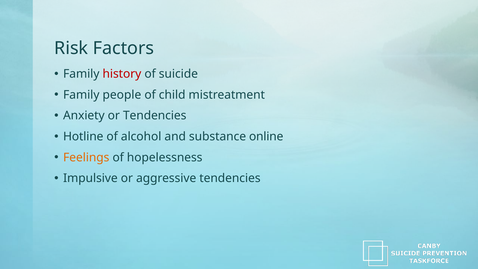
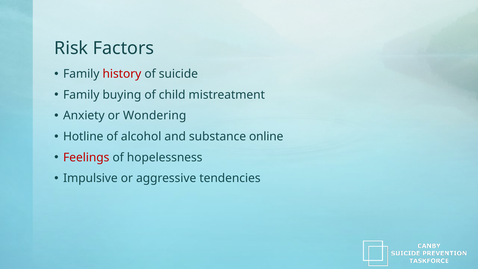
people: people -> buying
or Tendencies: Tendencies -> Wondering
Feelings colour: orange -> red
